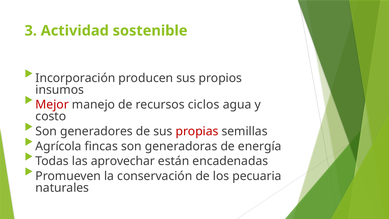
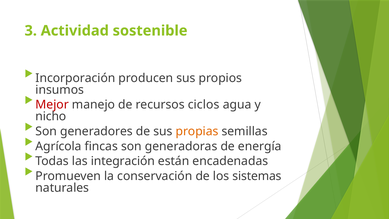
costo: costo -> nicho
propias colour: red -> orange
aprovechar: aprovechar -> integración
pecuaria: pecuaria -> sistemas
